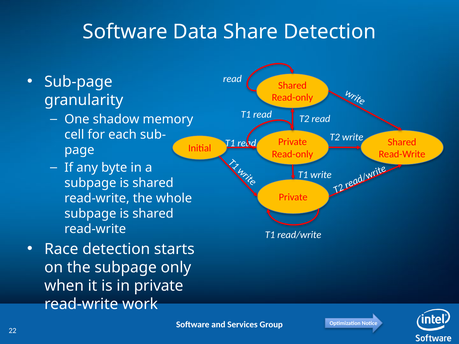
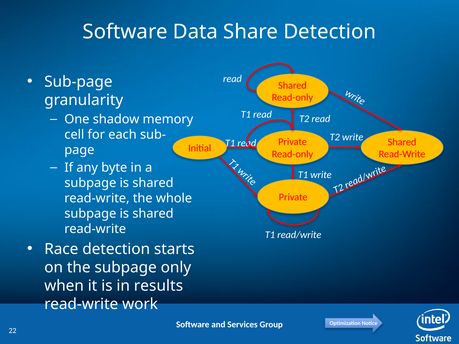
in private: private -> results
